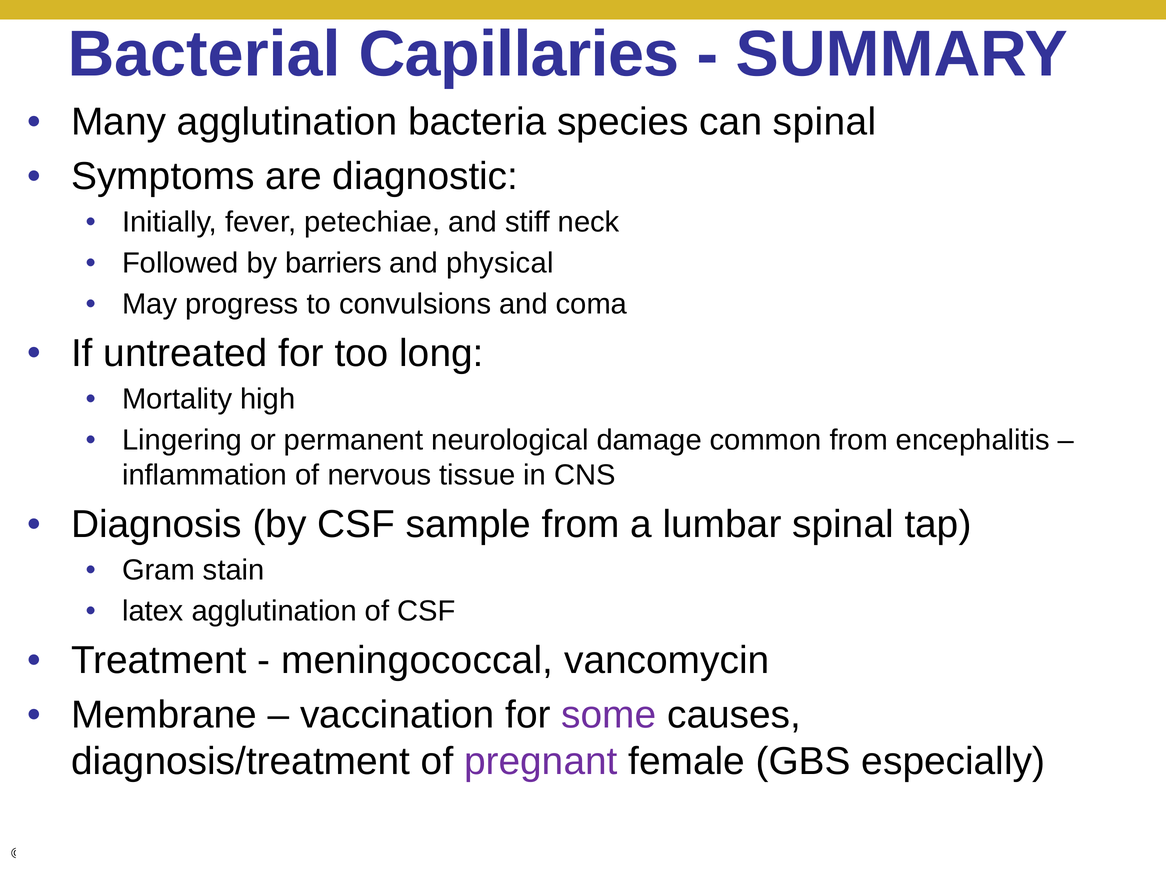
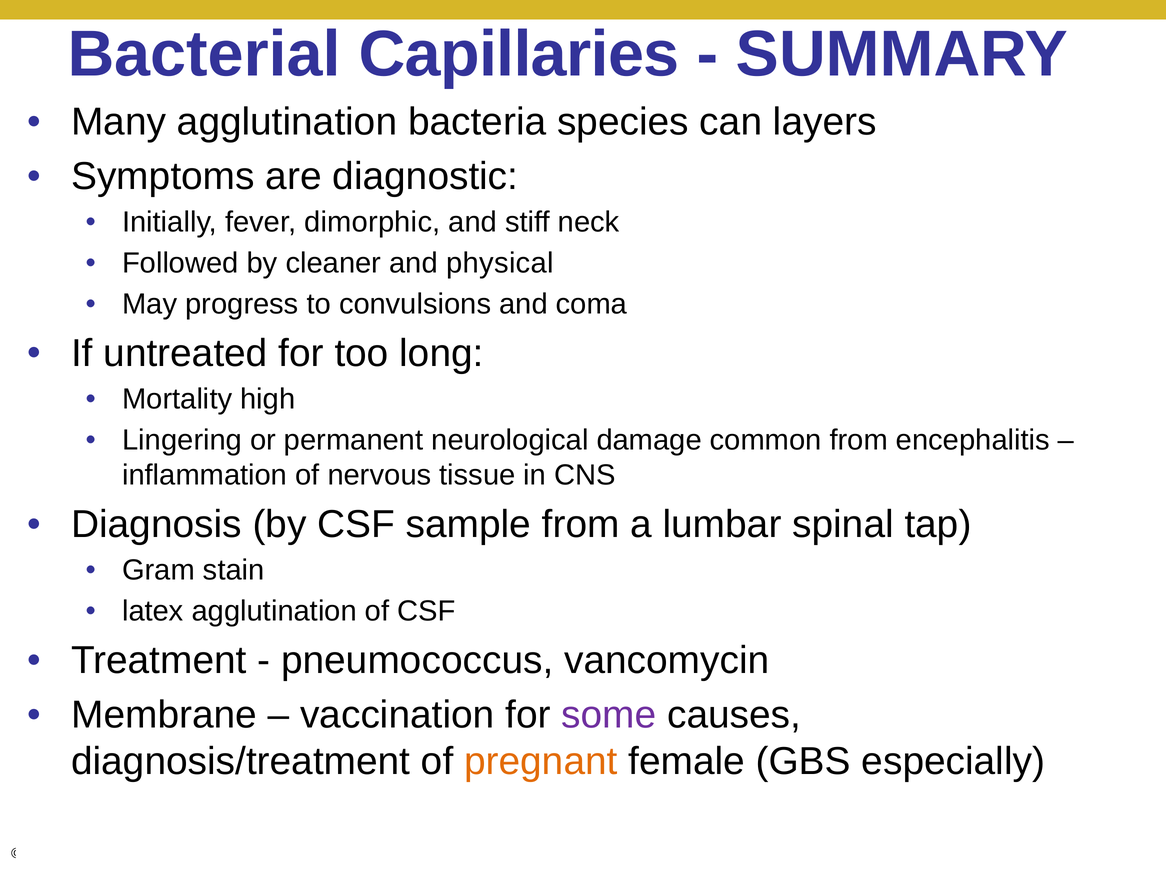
can spinal: spinal -> layers
petechiae: petechiae -> dimorphic
barriers: barriers -> cleaner
meningococcal: meningococcal -> pneumococcus
pregnant colour: purple -> orange
